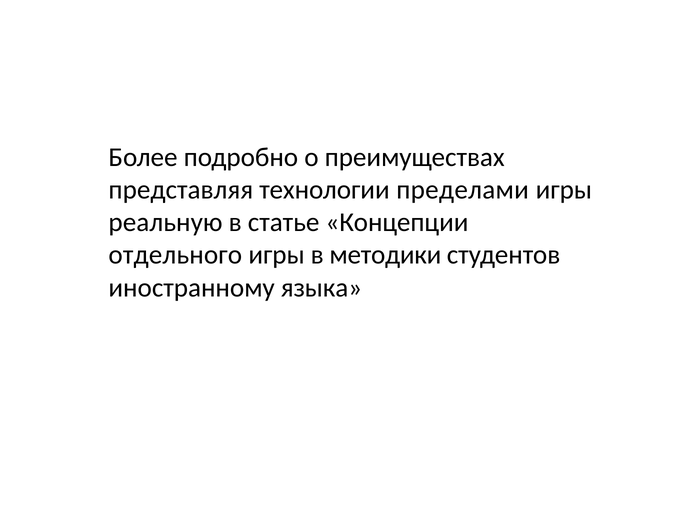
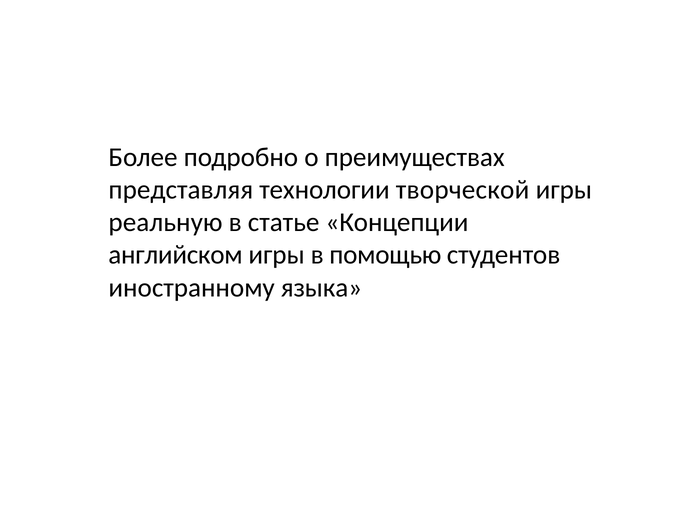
пределами: пределами -> творческой
отдельного: отдельного -> английском
методики: методики -> помощью
